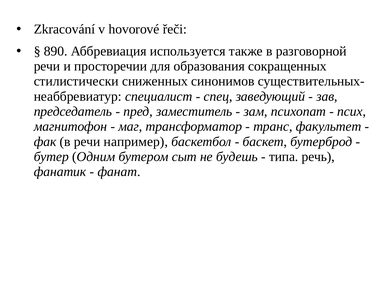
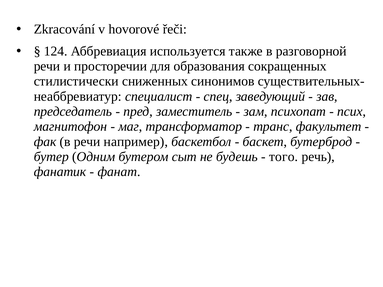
890: 890 -> 124
типа: типа -> того
